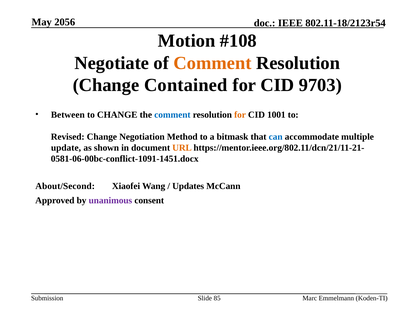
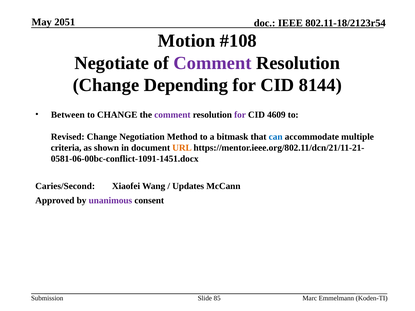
2056: 2056 -> 2051
Comment at (213, 63) colour: orange -> purple
Contained: Contained -> Depending
9703: 9703 -> 8144
comment at (172, 115) colour: blue -> purple
for at (240, 115) colour: orange -> purple
1001: 1001 -> 4609
update: update -> criteria
About/Second: About/Second -> Caries/Second
